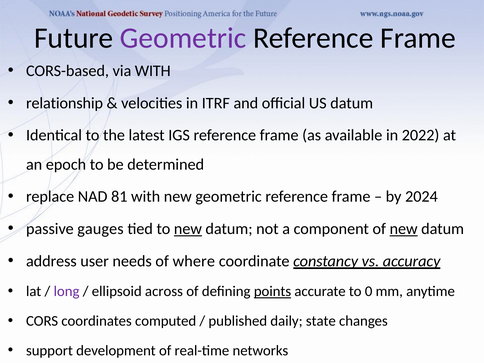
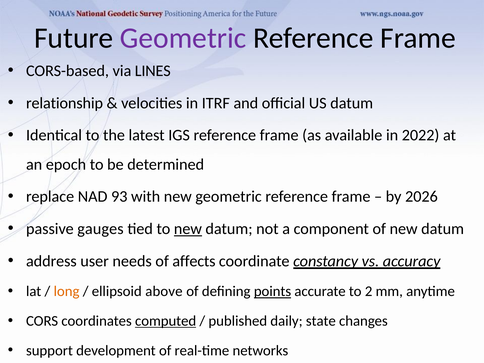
via WITH: WITH -> LINES
81: 81 -> 93
2024: 2024 -> 2026
new at (404, 229) underline: present -> none
where: where -> affects
long colour: purple -> orange
across: across -> above
0: 0 -> 2
computed underline: none -> present
